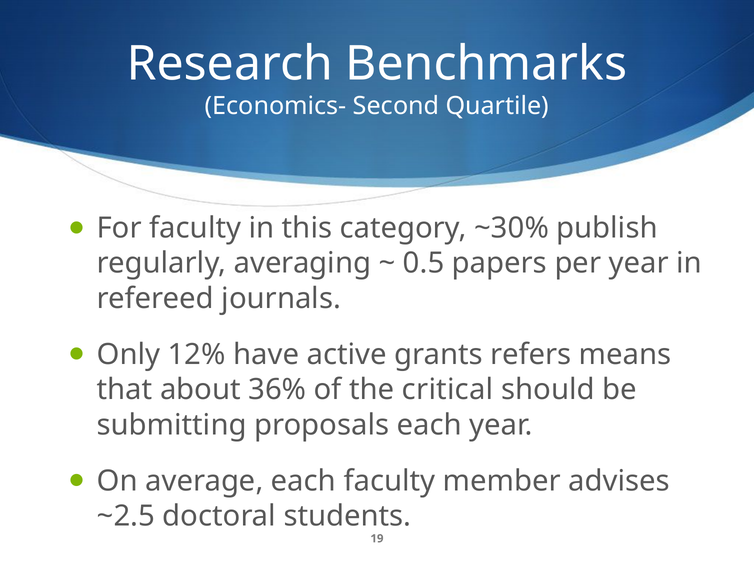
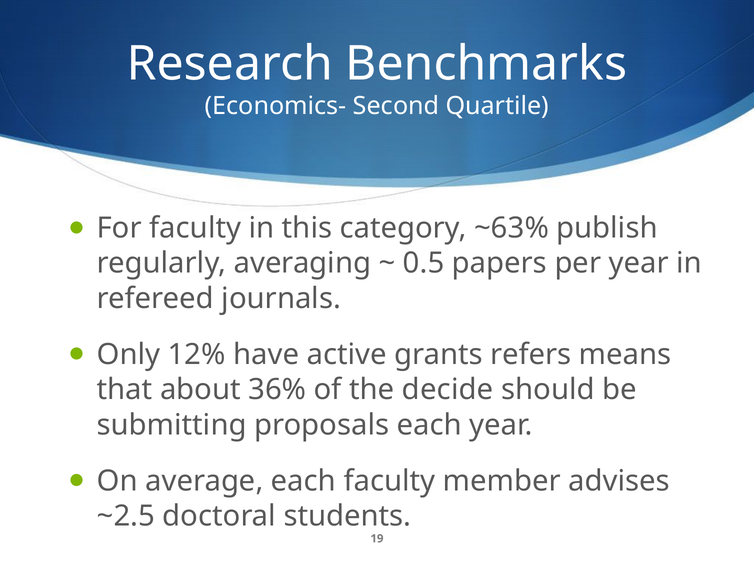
~30%: ~30% -> ~63%
critical: critical -> decide
